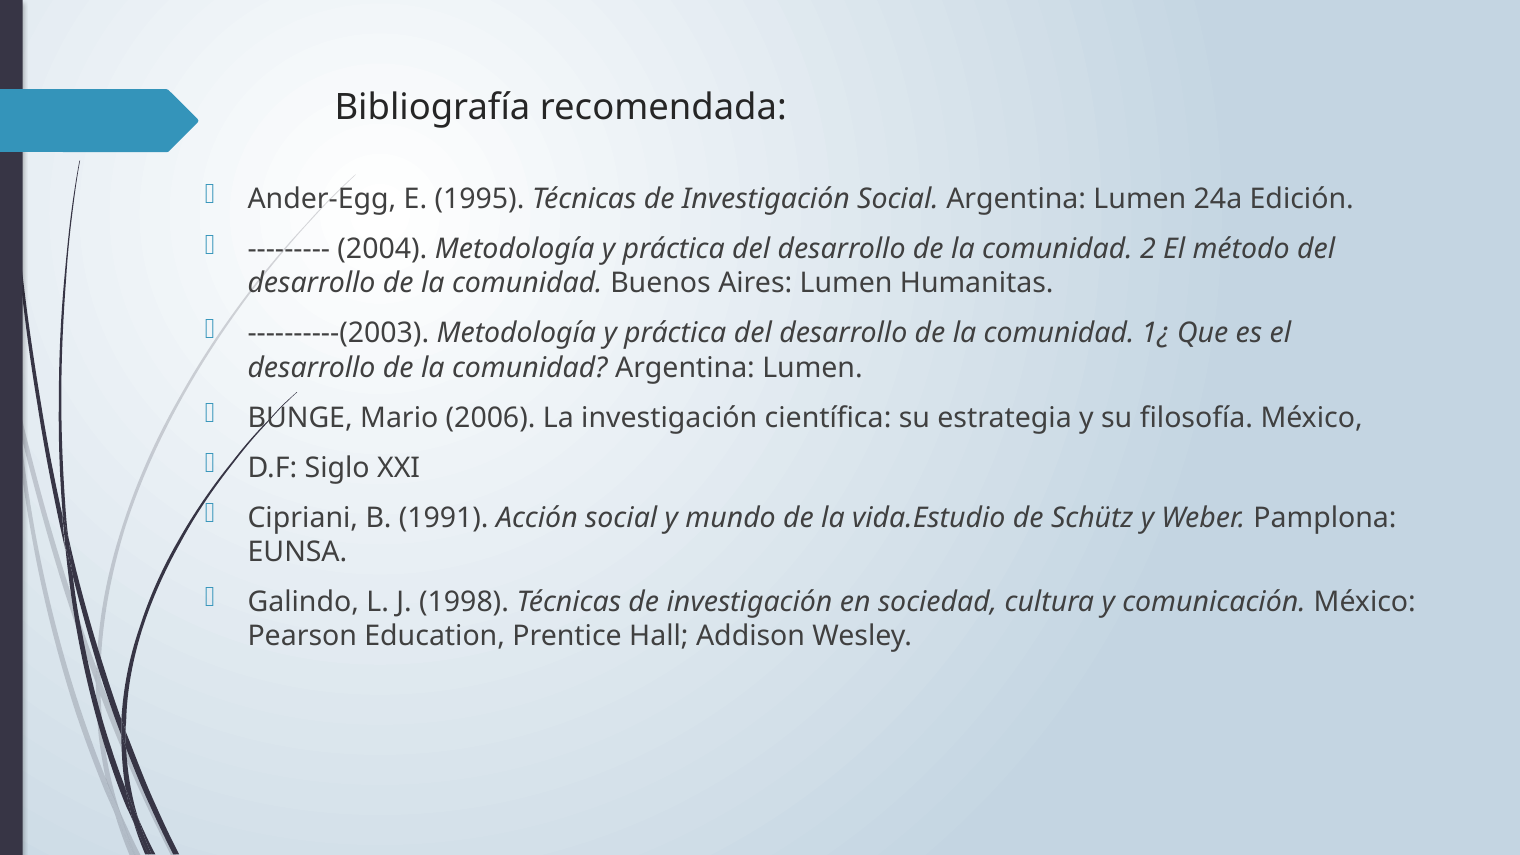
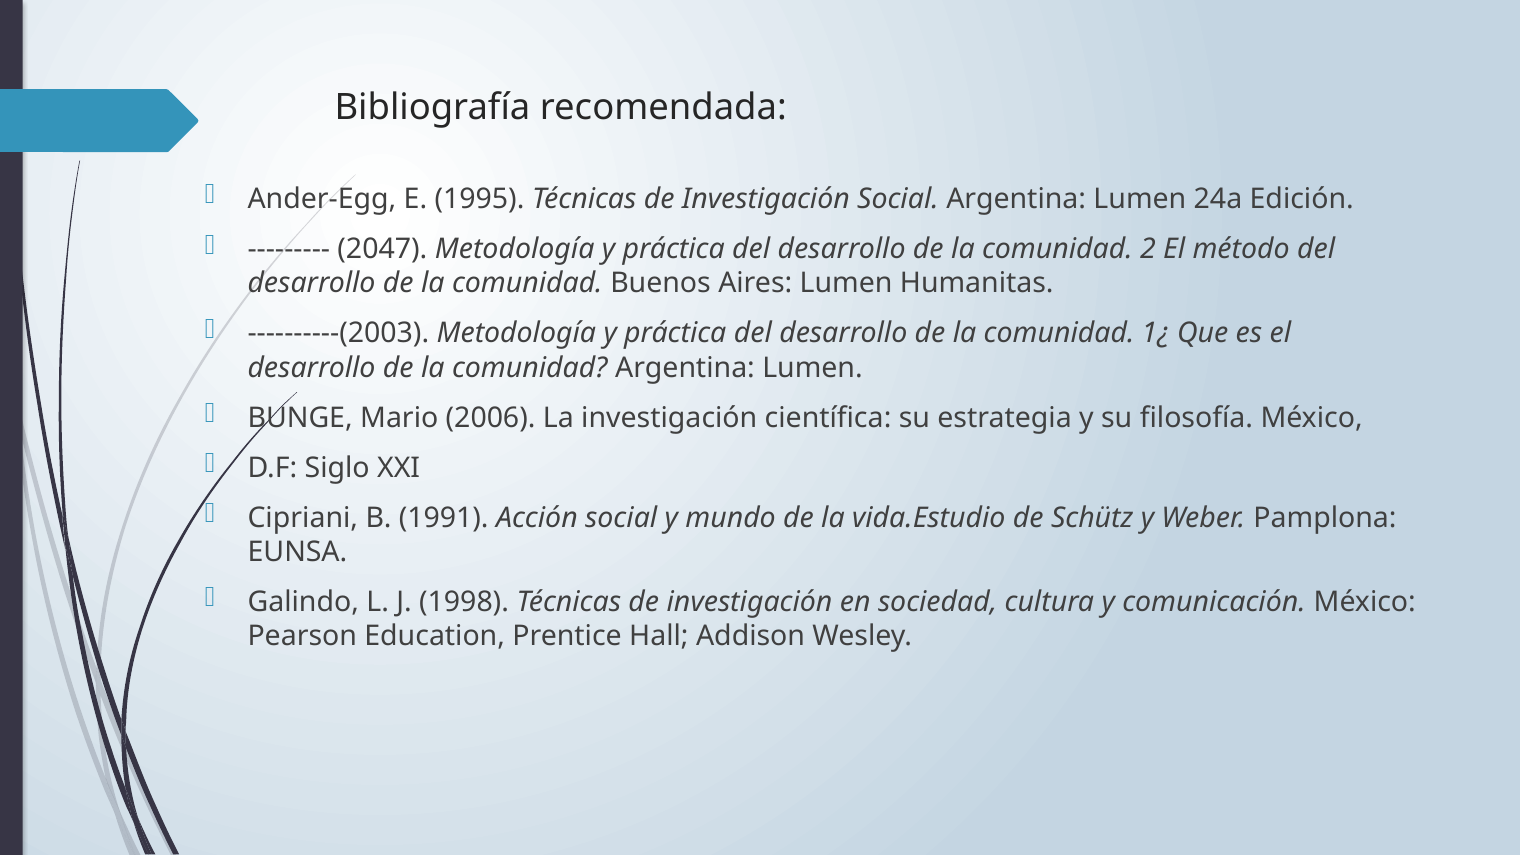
2004: 2004 -> 2047
